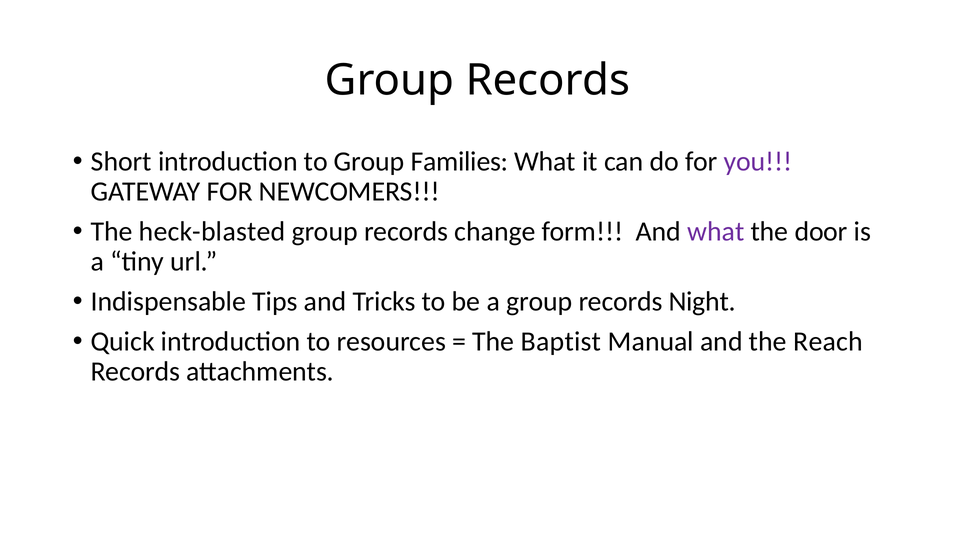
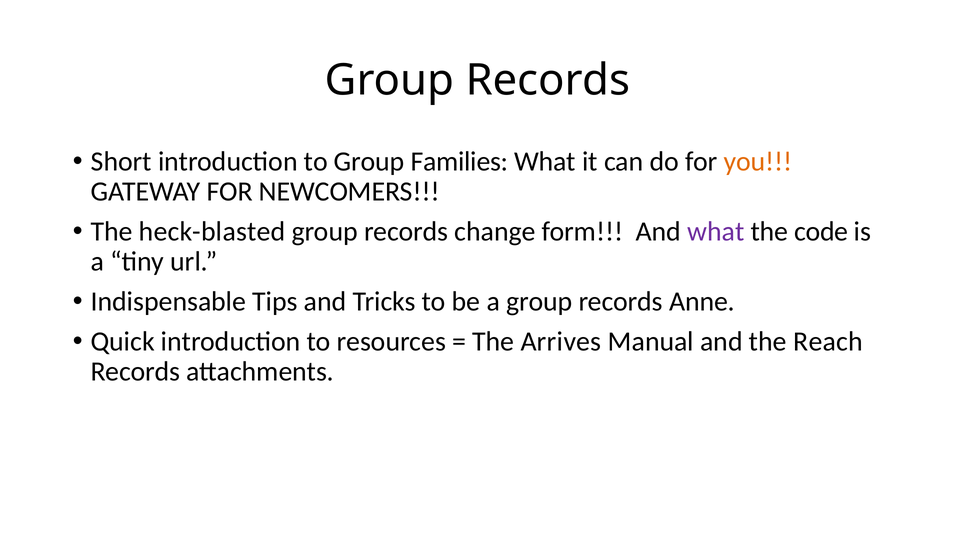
you colour: purple -> orange
door: door -> code
Night: Night -> Anne
Baptist: Baptist -> Arrives
